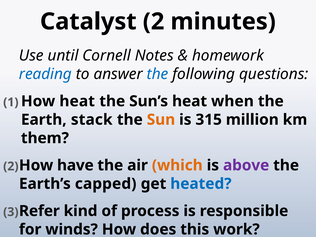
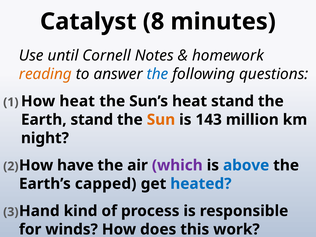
Catalyst 2: 2 -> 8
reading colour: blue -> orange
heat when: when -> stand
Earth stack: stack -> stand
315: 315 -> 143
them: them -> night
which colour: orange -> purple
above colour: purple -> blue
Refer: Refer -> Hand
